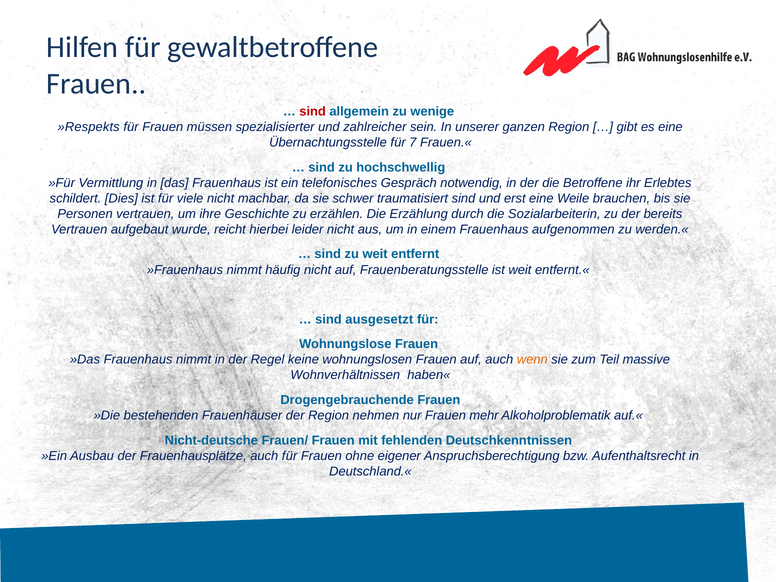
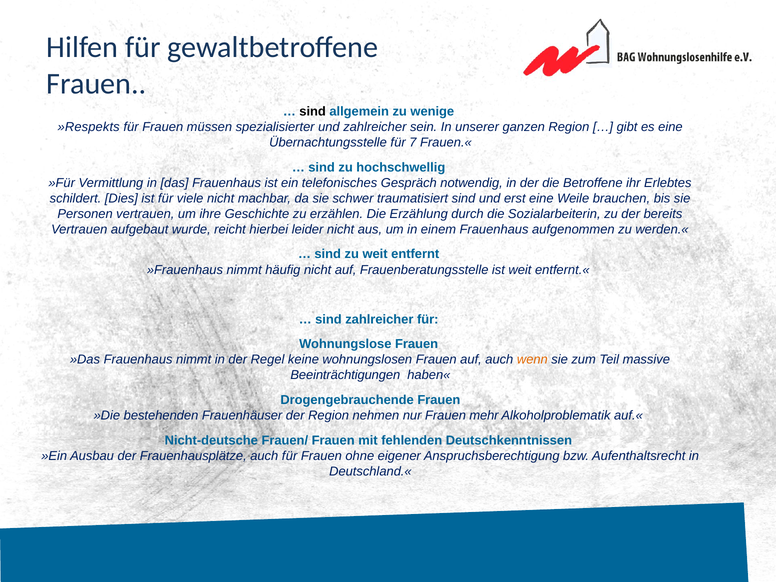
sind at (313, 111) colour: red -> black
sind ausgesetzt: ausgesetzt -> zahlreicher
Wohnverhältnissen: Wohnverhältnissen -> Beeinträchtigungen
